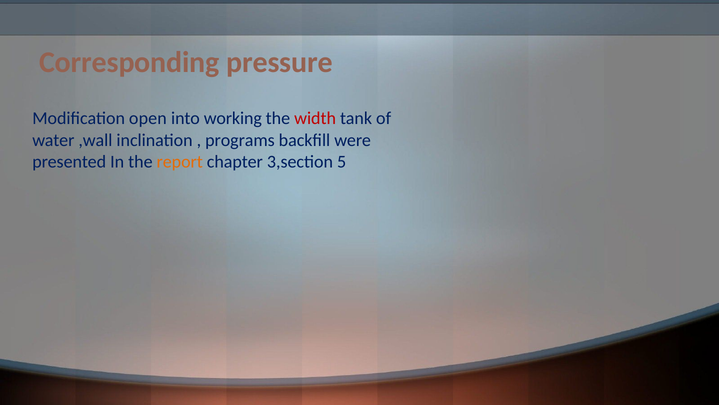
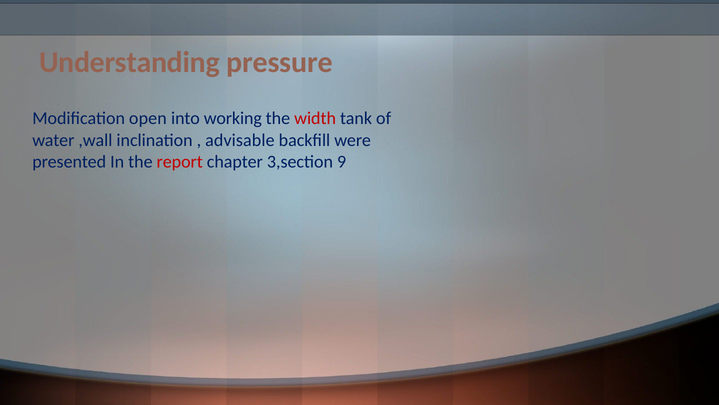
Corresponding: Corresponding -> Understanding
programs: programs -> advisable
report colour: orange -> red
5: 5 -> 9
